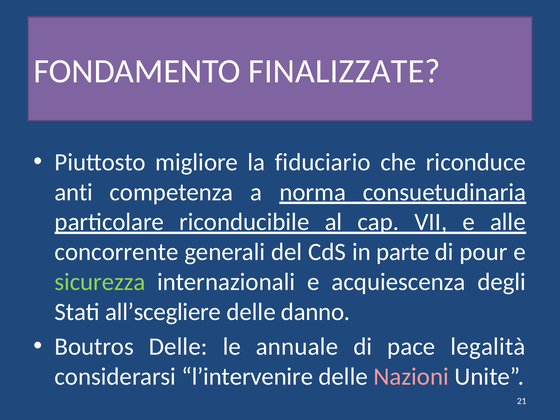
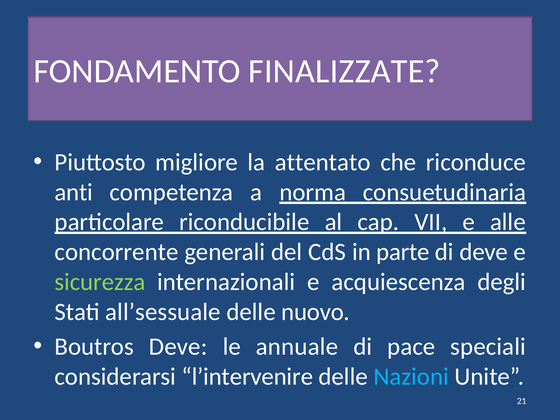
fiduciario: fiduciario -> attentato
di pour: pour -> deve
all’scegliere: all’scegliere -> all’sessuale
danno: danno -> nuovo
Boutros Delle: Delle -> Deve
legalità: legalità -> speciali
Nazioni colour: pink -> light blue
